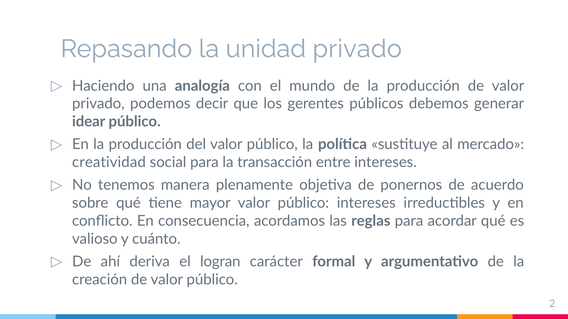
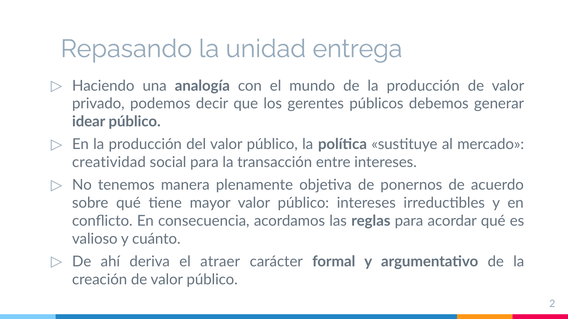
unidad privado: privado -> entrega
logran: logran -> atraer
